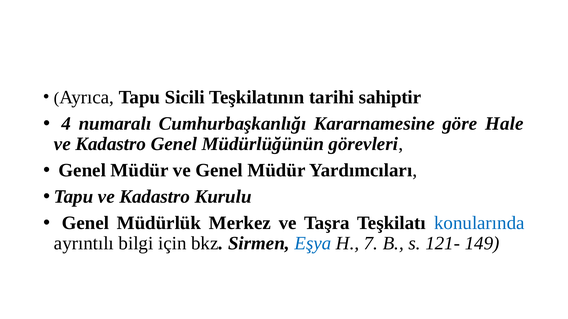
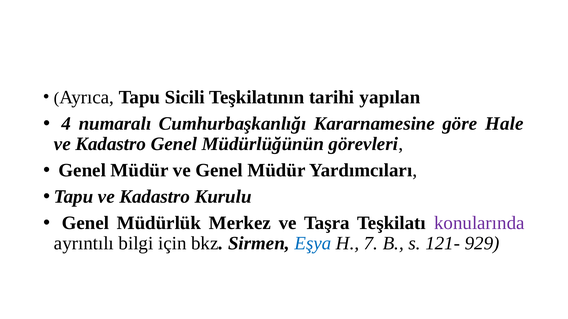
sahiptir: sahiptir -> yapılan
konularında colour: blue -> purple
149: 149 -> 929
